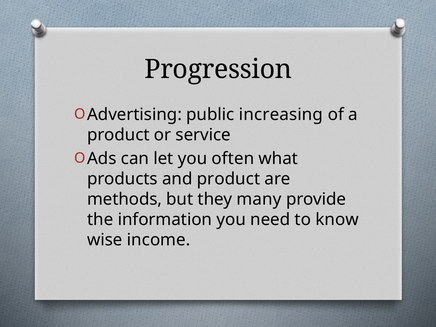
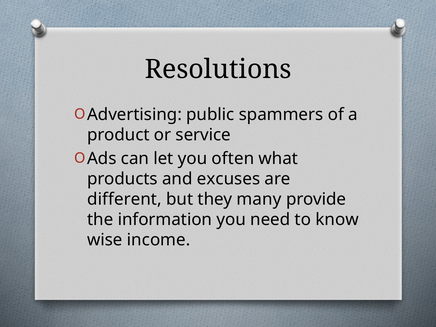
Progression: Progression -> Resolutions
increasing: increasing -> spammers
and product: product -> excuses
methods: methods -> different
